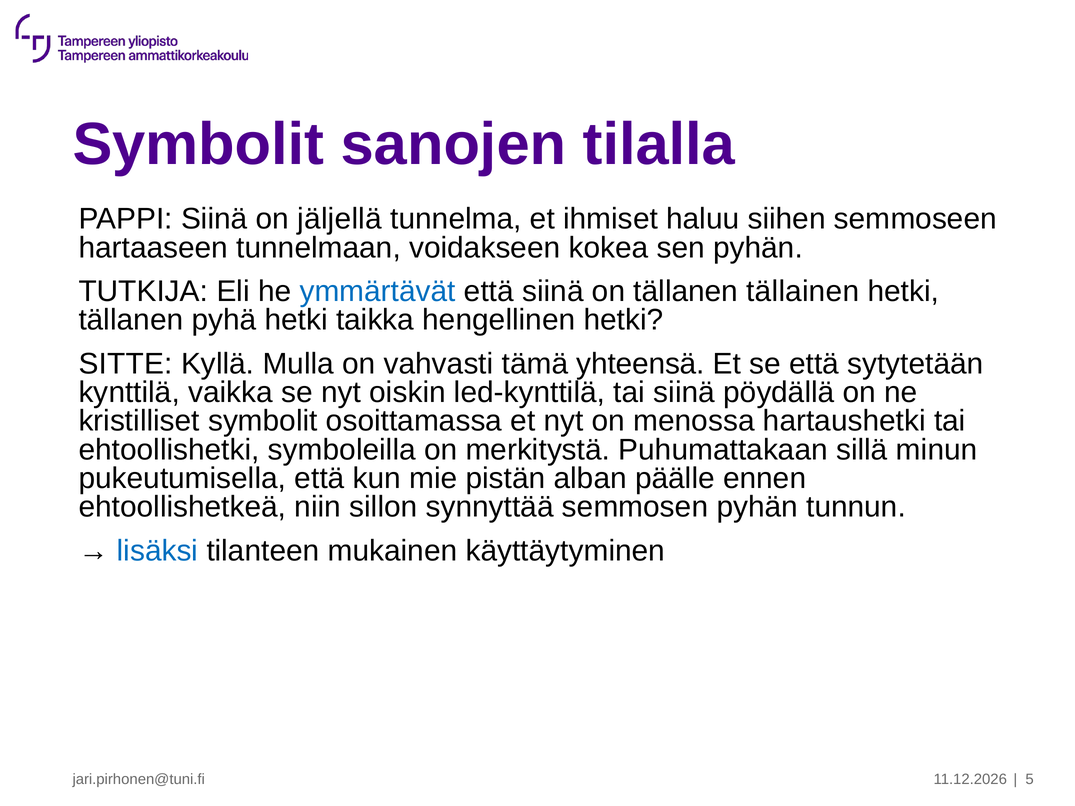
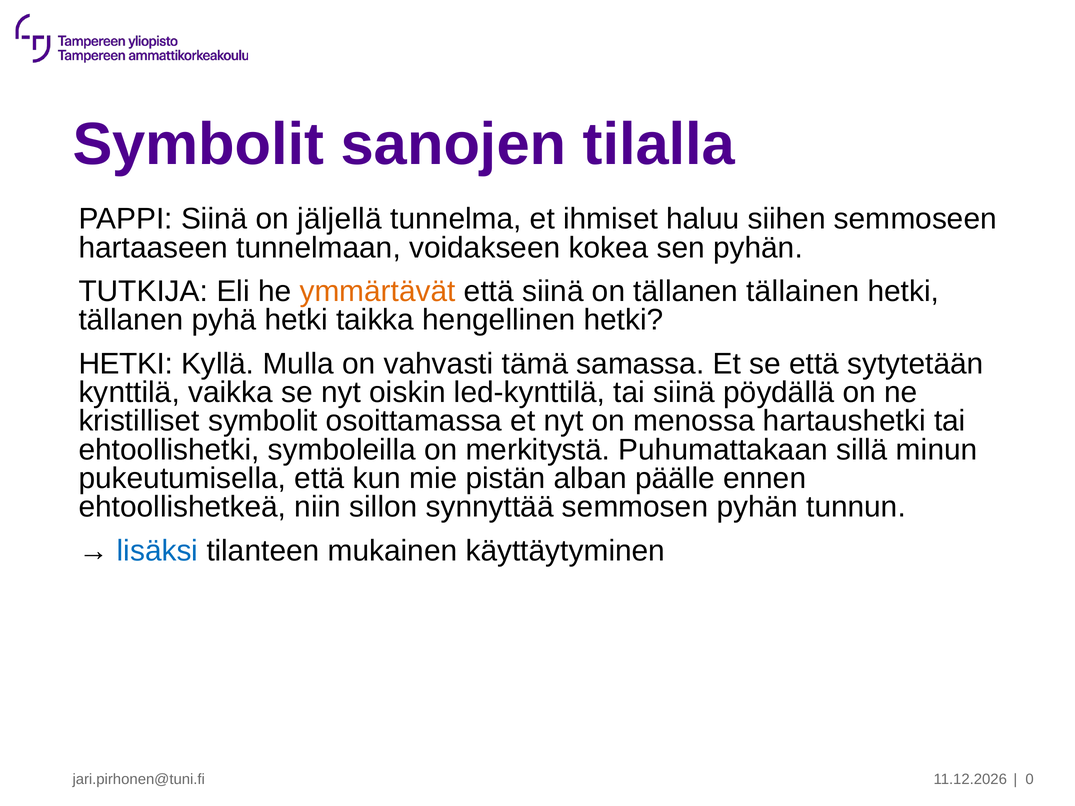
ymmärtävät colour: blue -> orange
SITTE at (126, 364): SITTE -> HETKI
yhteensä: yhteensä -> samassa
5: 5 -> 0
